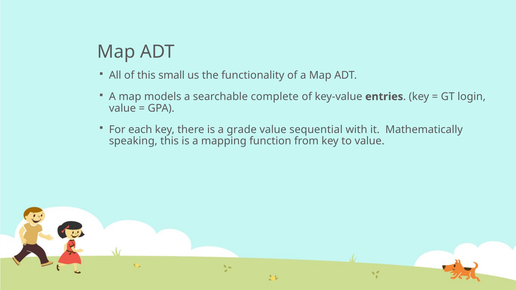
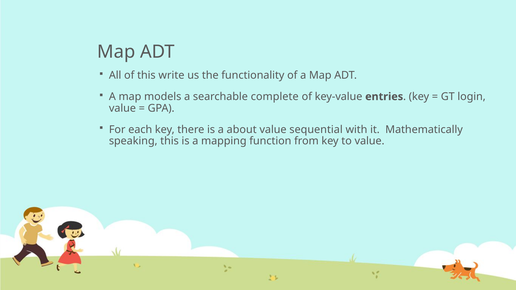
small: small -> write
grade: grade -> about
